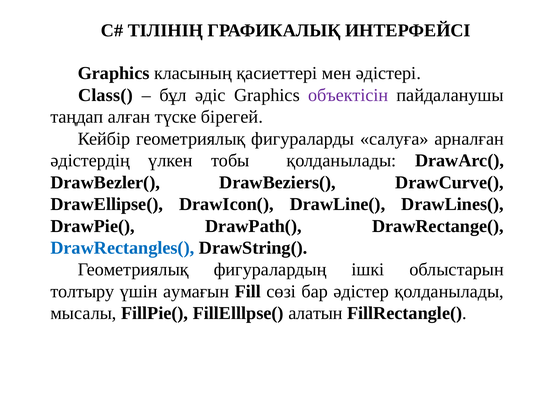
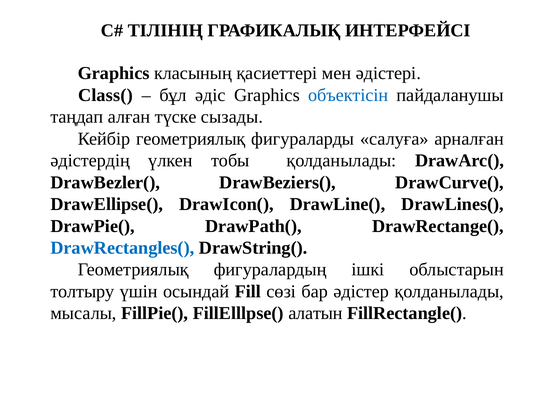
объектісін colour: purple -> blue
бірегей: бірегей -> сызады
аумағын: аумағын -> осындай
